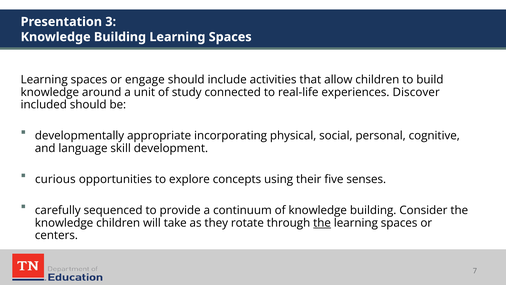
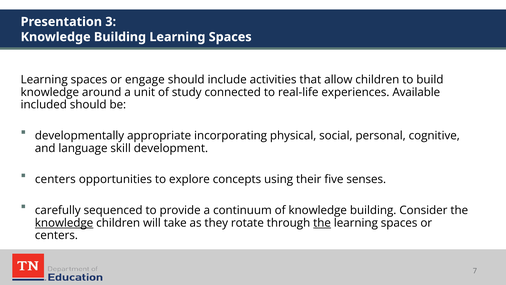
Discover: Discover -> Available
curious at (55, 179): curious -> centers
knowledge at (64, 223) underline: none -> present
